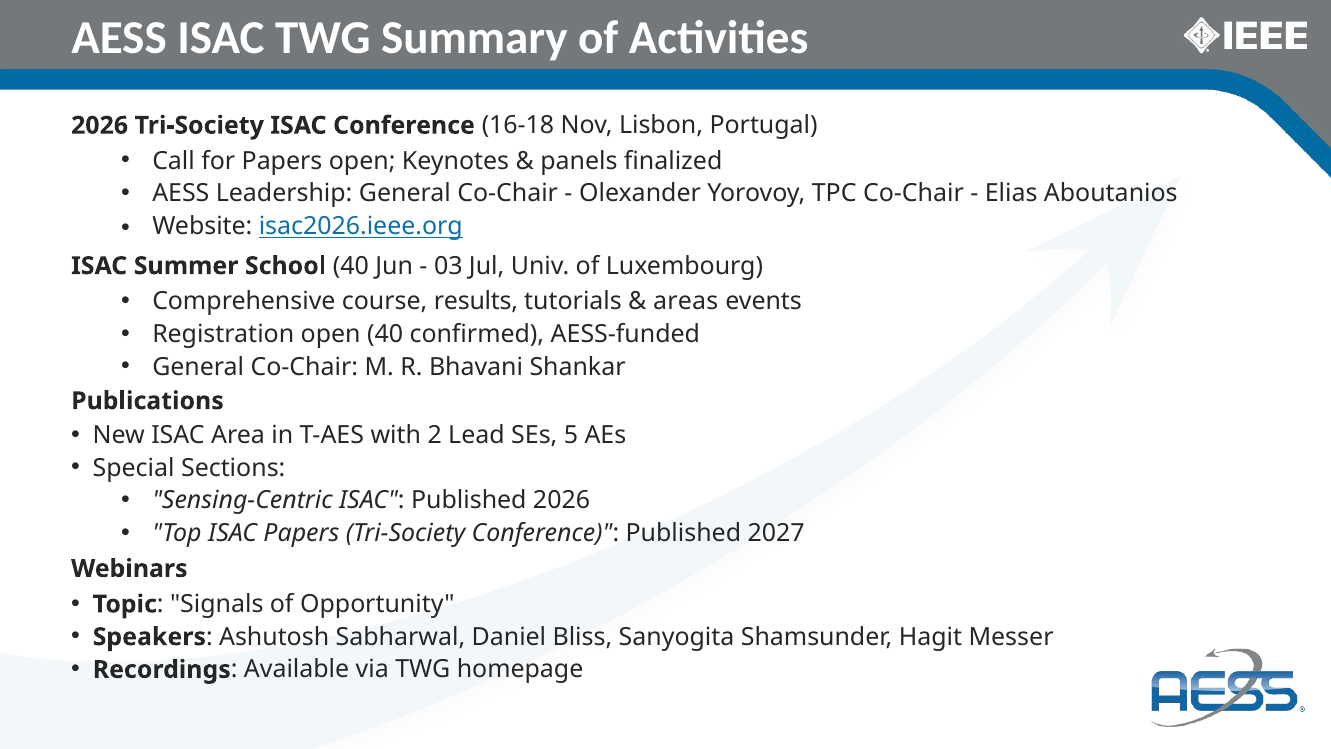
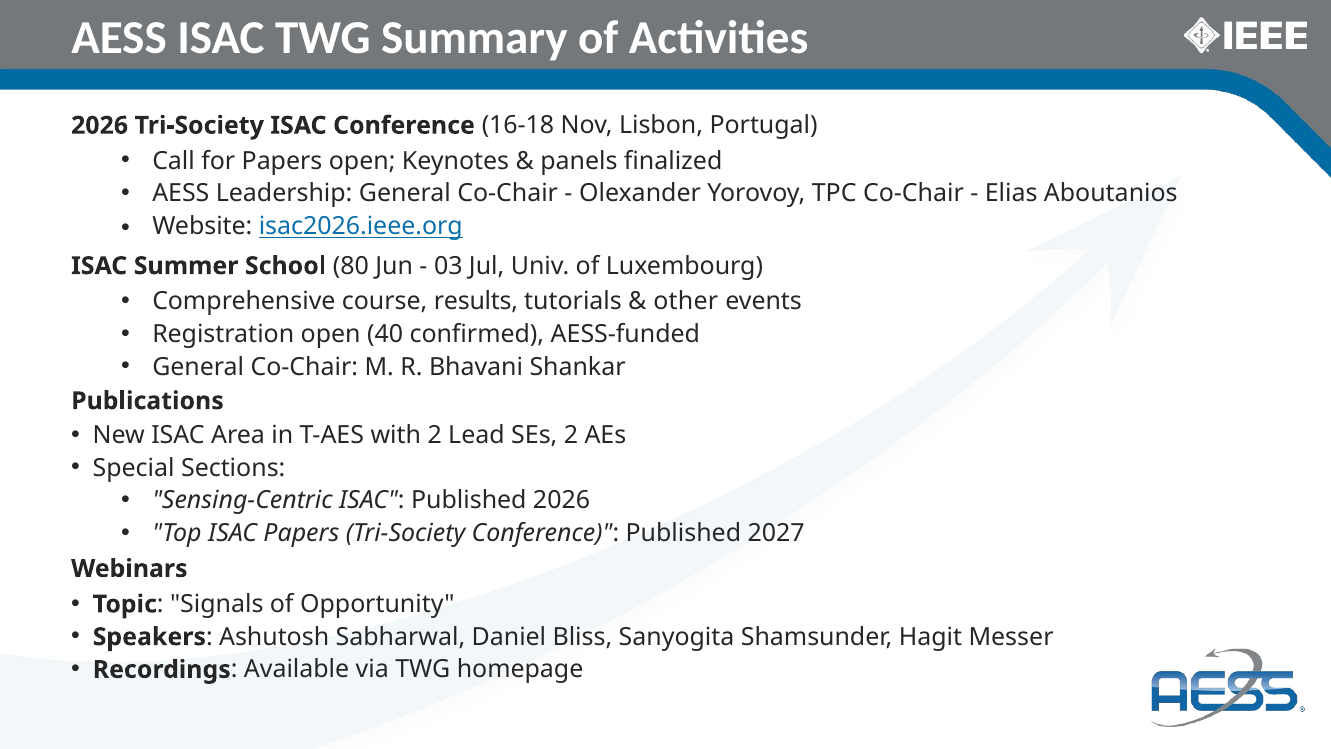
School 40: 40 -> 80
areas: areas -> other
SEs 5: 5 -> 2
